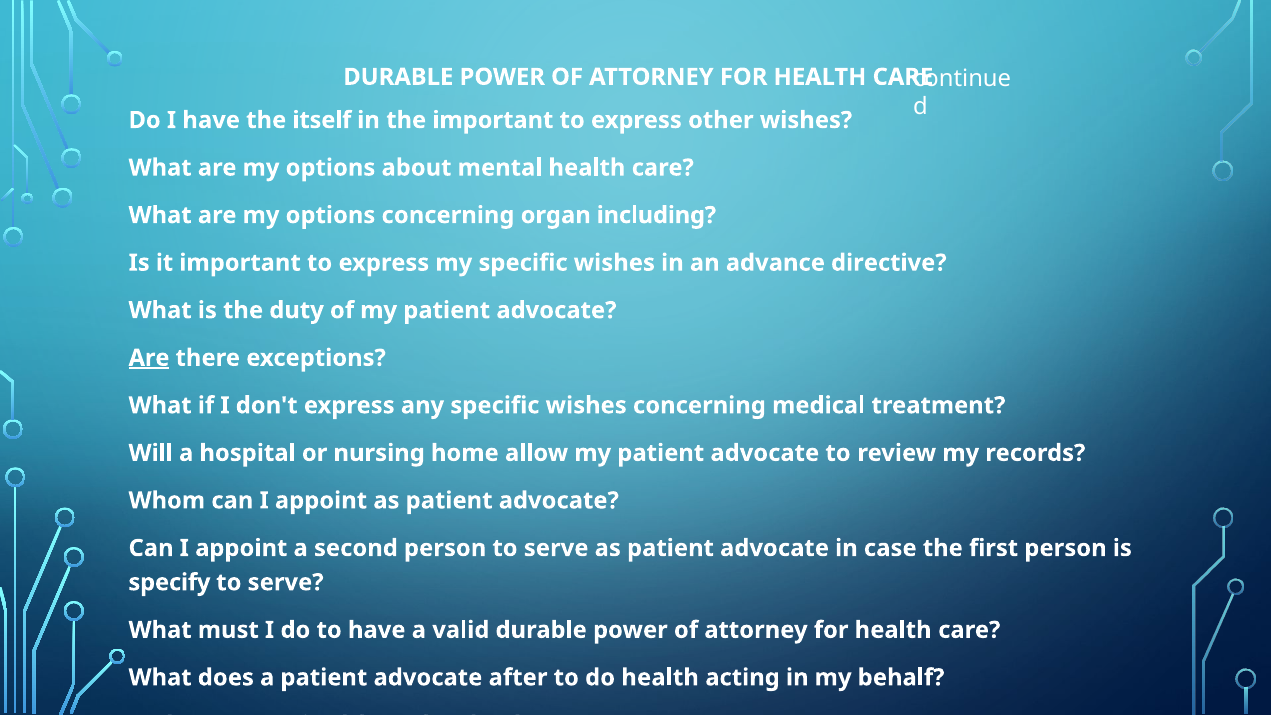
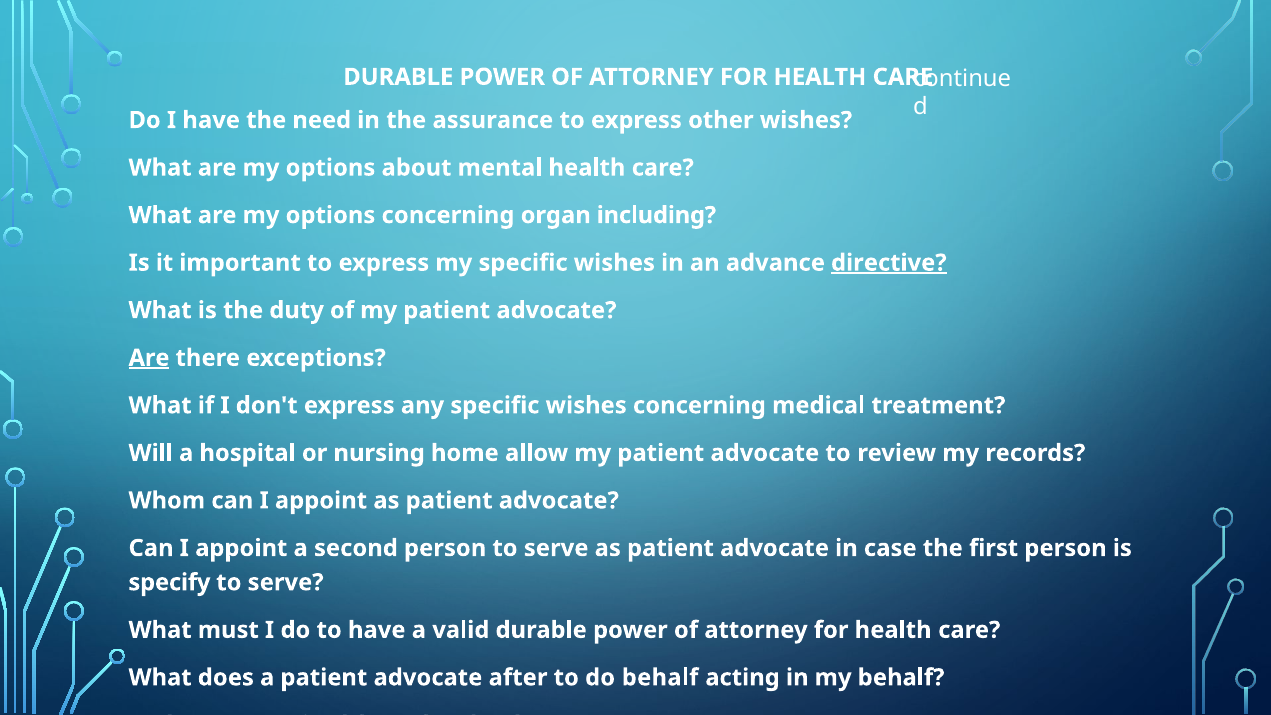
itself: itself -> need
the important: important -> assurance
directive underline: none -> present
do health: health -> behalf
